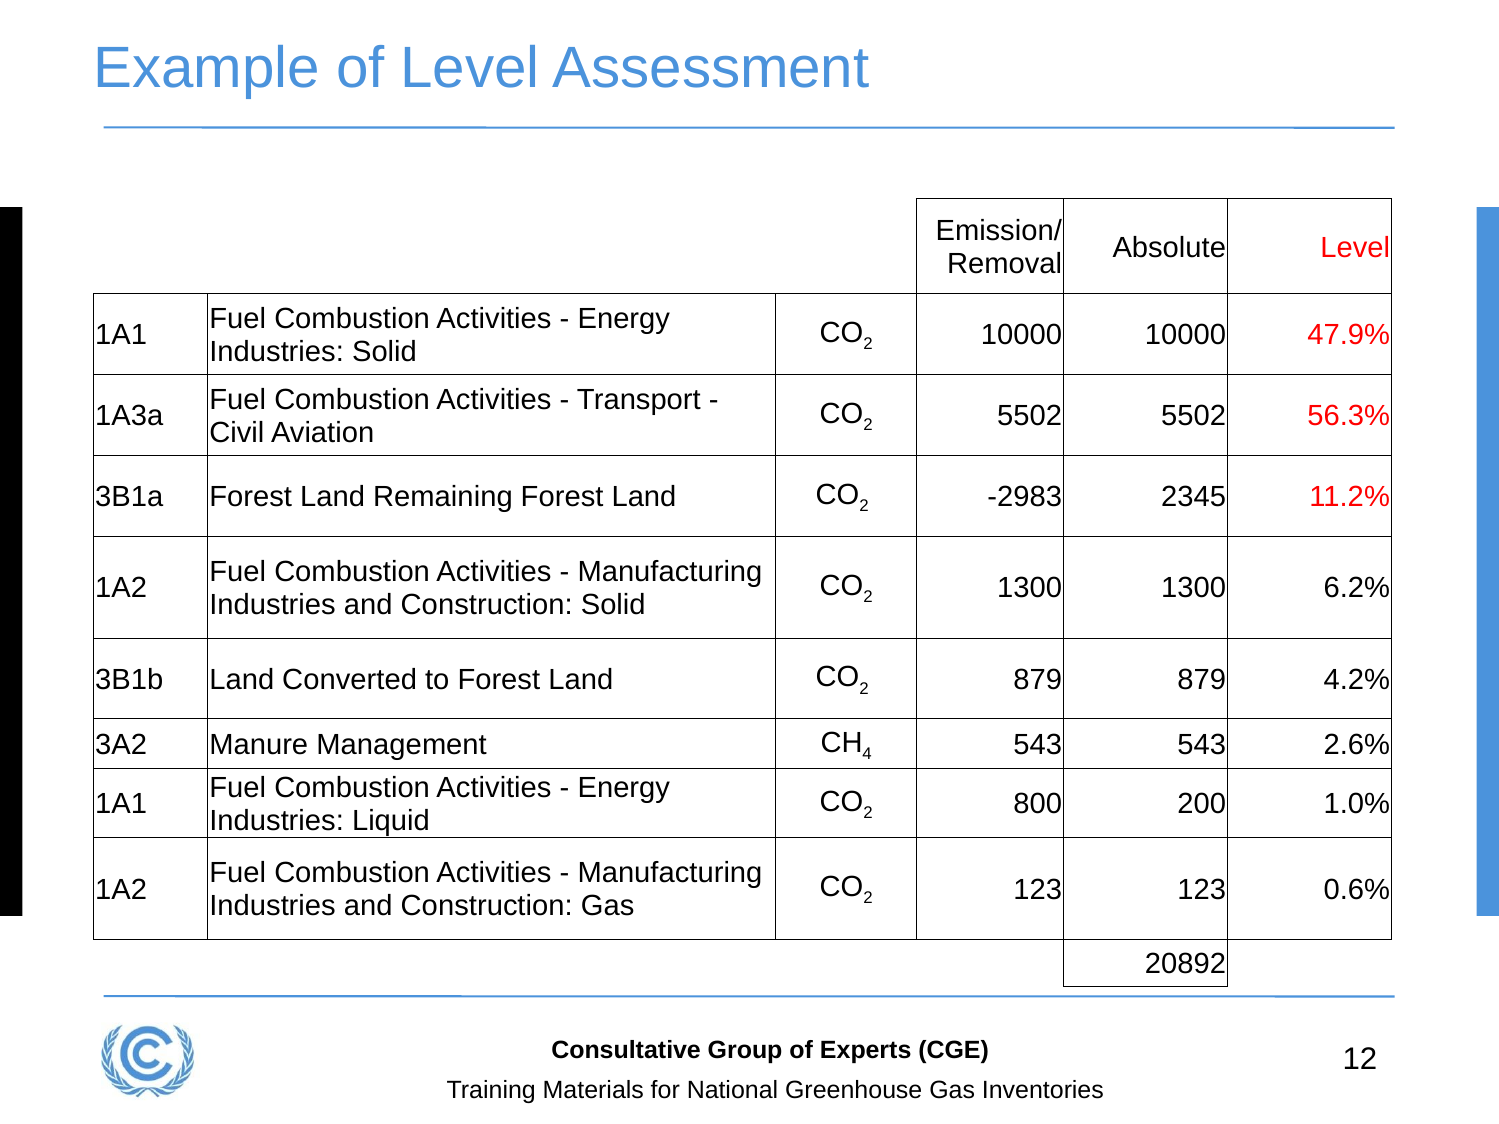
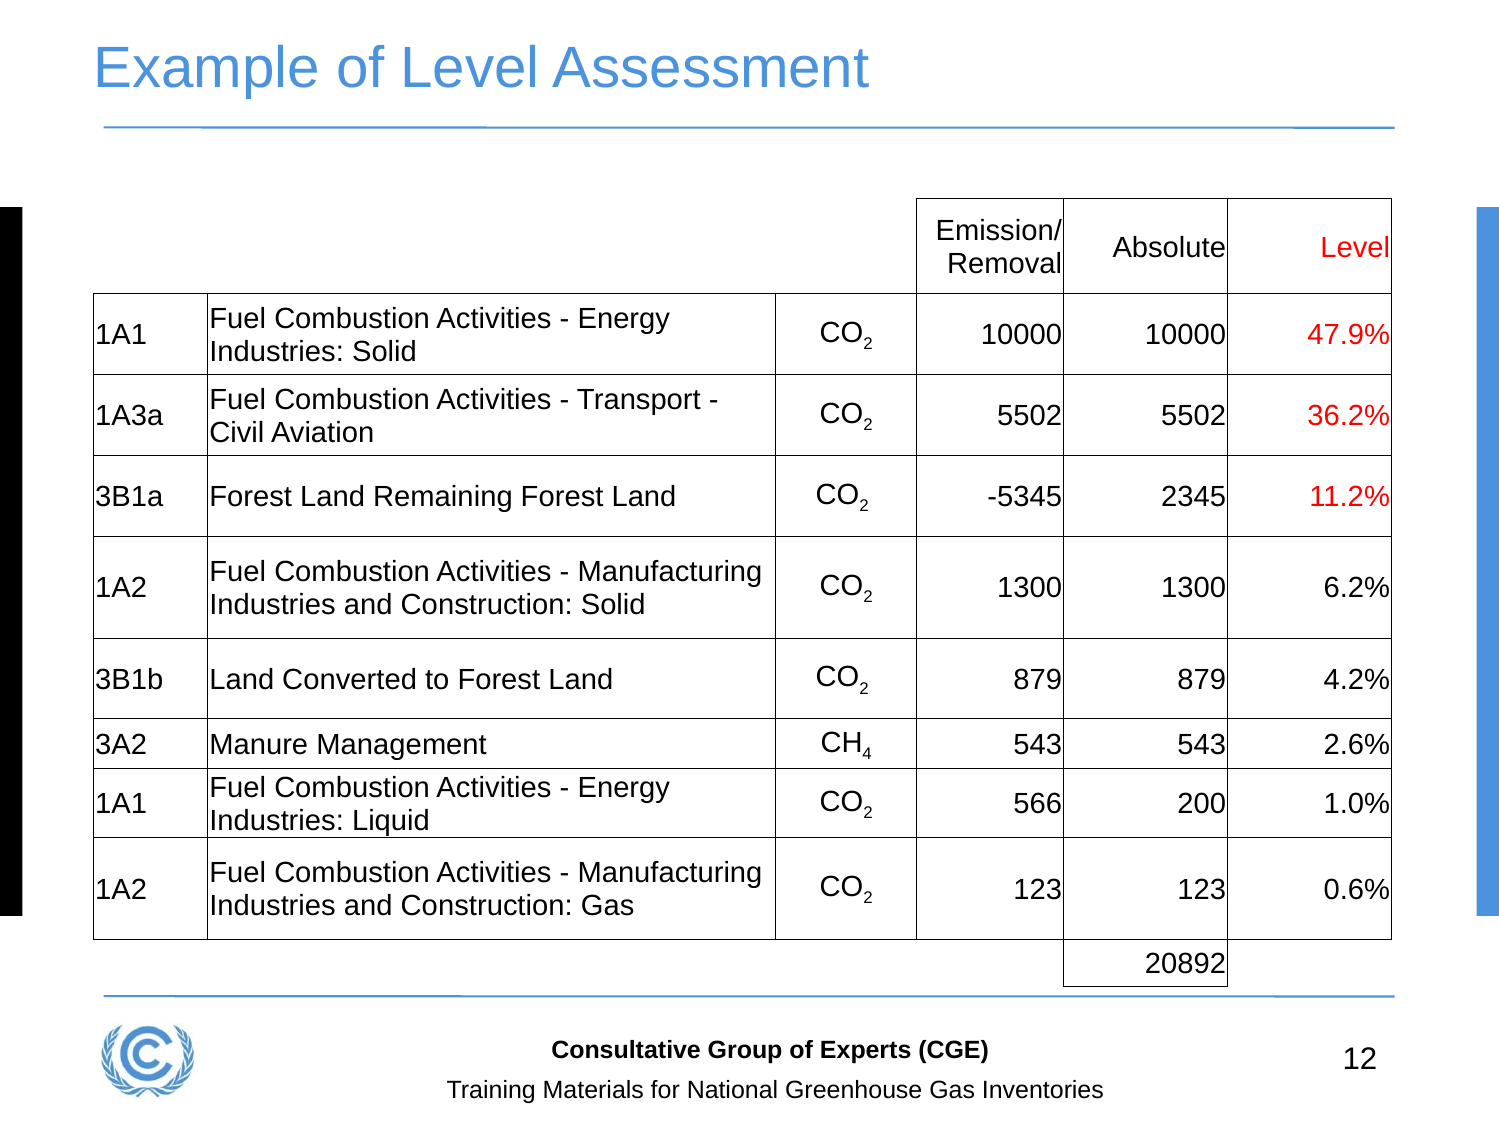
56.3%: 56.3% -> 36.2%
-2983: -2983 -> -5345
800: 800 -> 566
